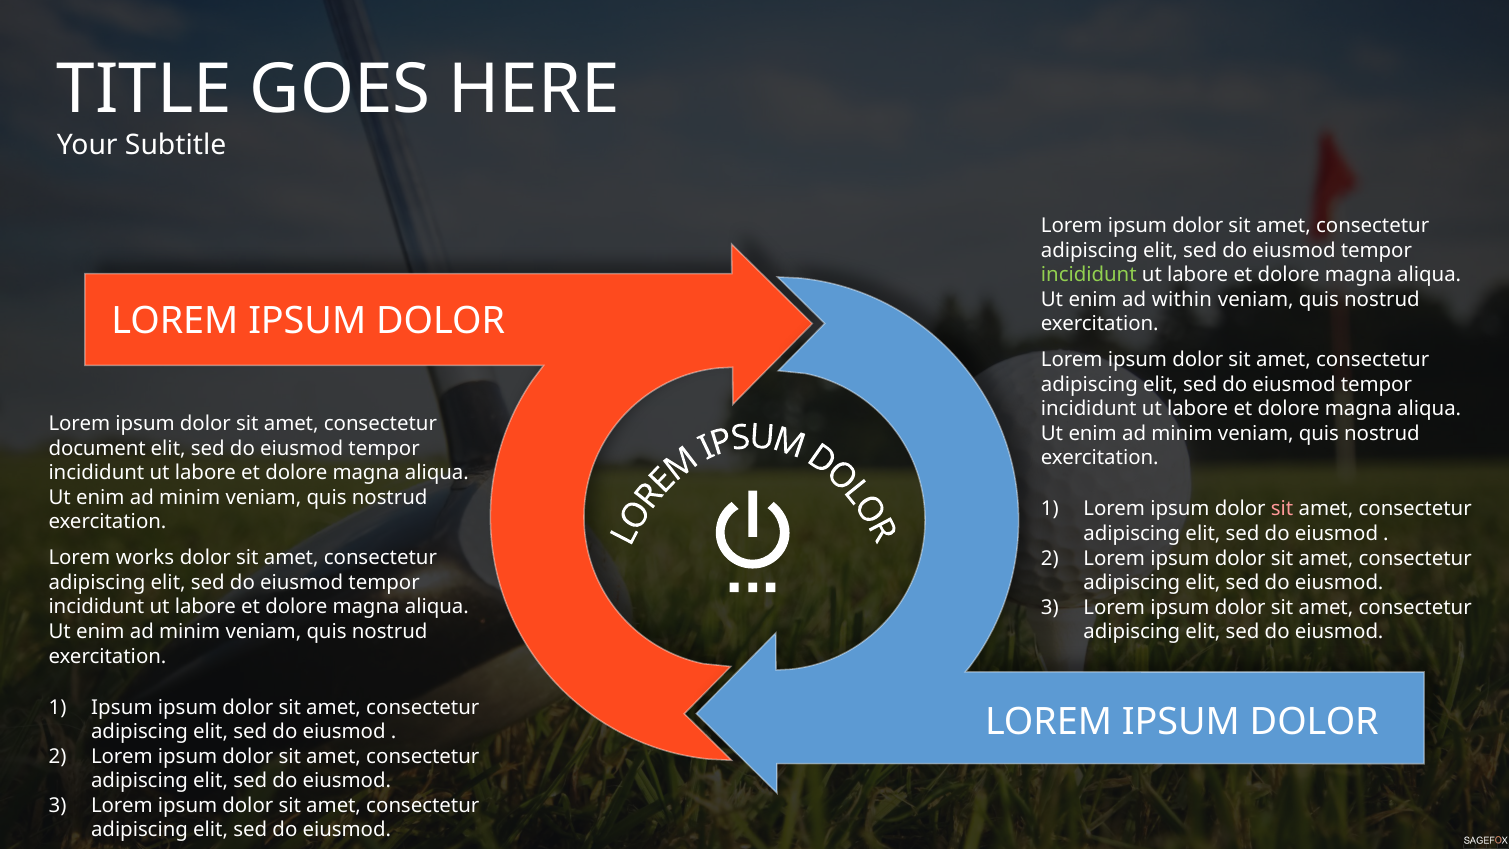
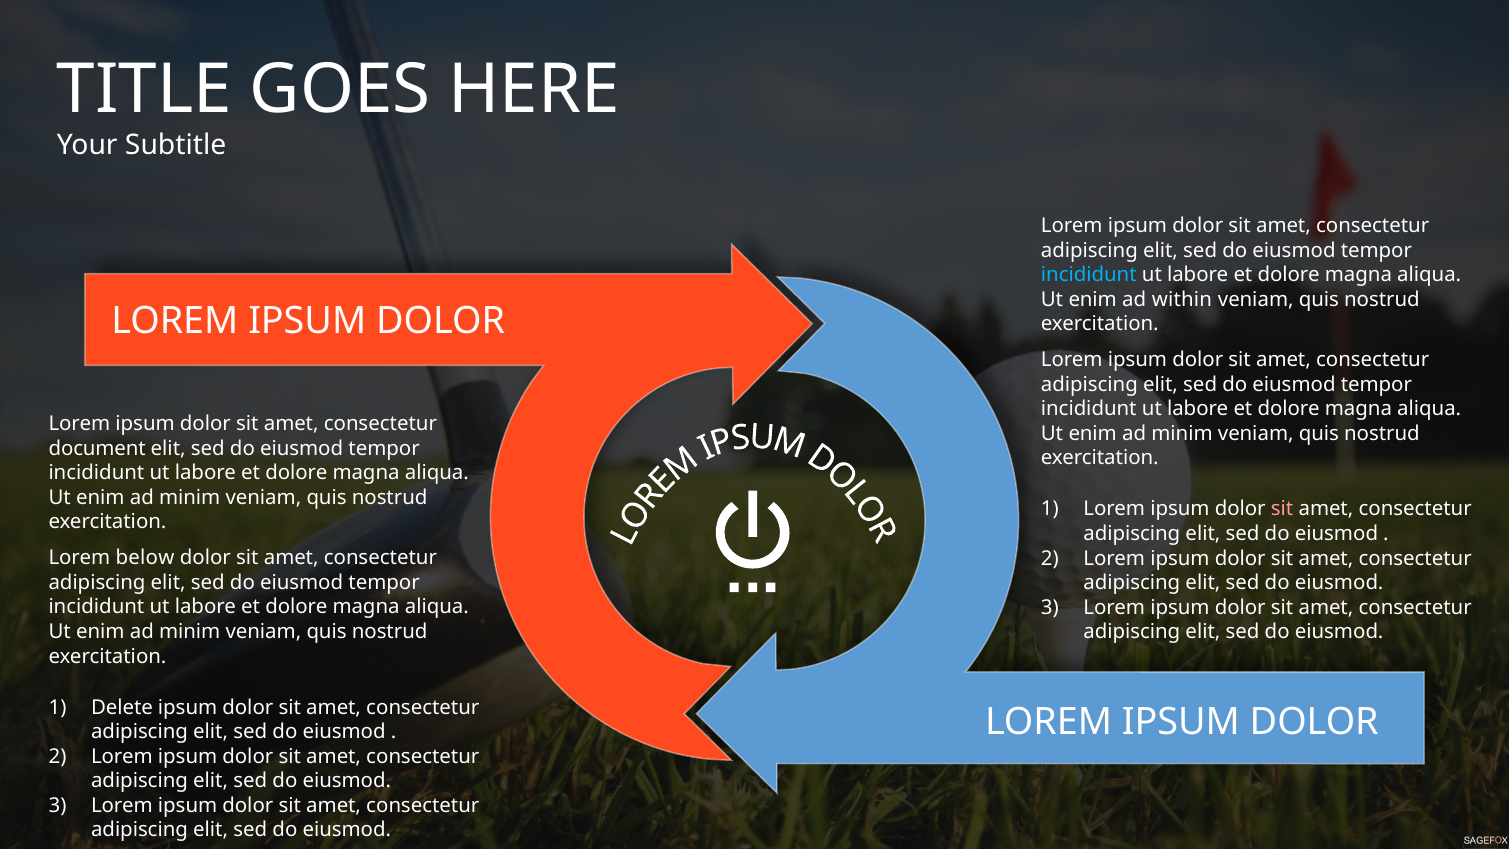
incididunt at (1089, 275) colour: light green -> light blue
works: works -> below
Ipsum at (122, 707): Ipsum -> Delete
